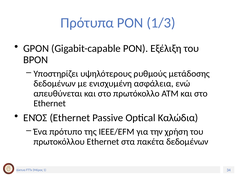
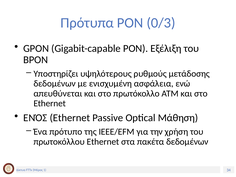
1/3: 1/3 -> 0/3
Καλώδια: Καλώδια -> Μάθηση
